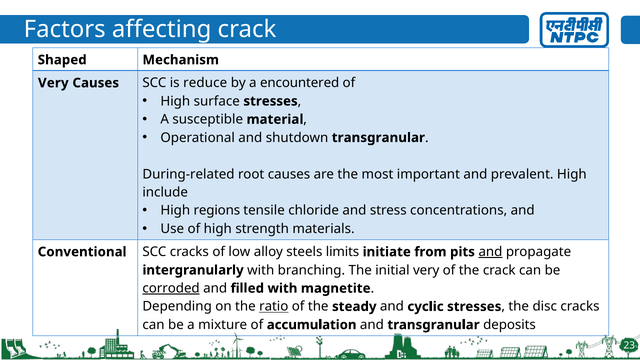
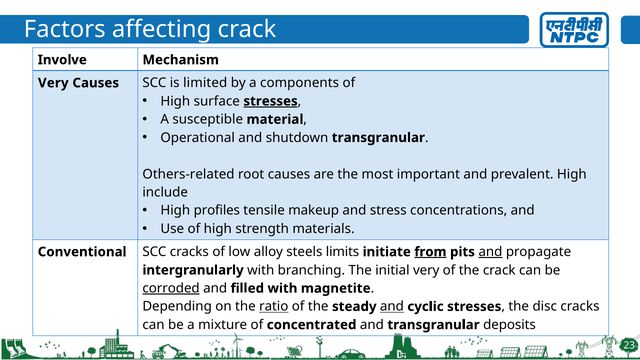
Shaped: Shaped -> Involve
reduce: reduce -> limited
encountered: encountered -> components
stresses at (271, 101) underline: none -> present
During-related: During-related -> Others-related
regions: regions -> profiles
chloride: chloride -> makeup
from underline: none -> present
and at (392, 307) underline: none -> present
accumulation: accumulation -> concentrated
